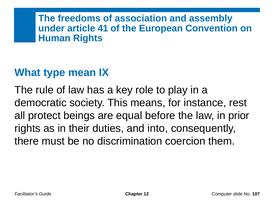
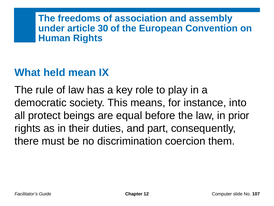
41: 41 -> 30
type: type -> held
rest: rest -> into
into: into -> part
